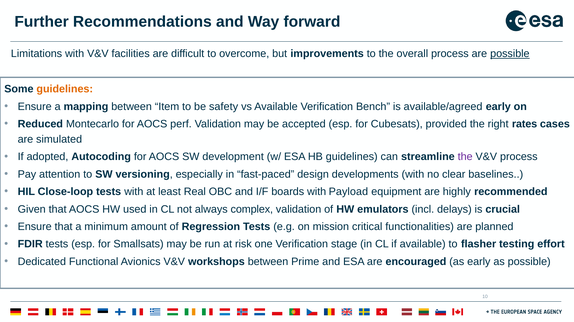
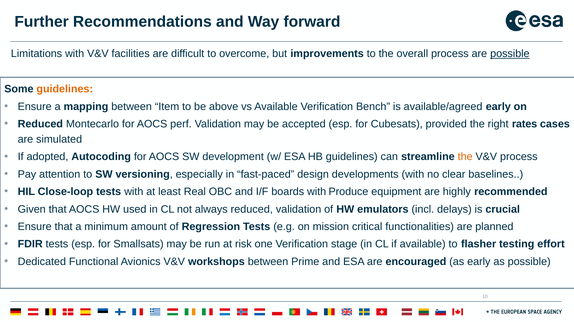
safety: safety -> above
the at (465, 157) colour: purple -> orange
Payload: Payload -> Produce
always complex: complex -> reduced
